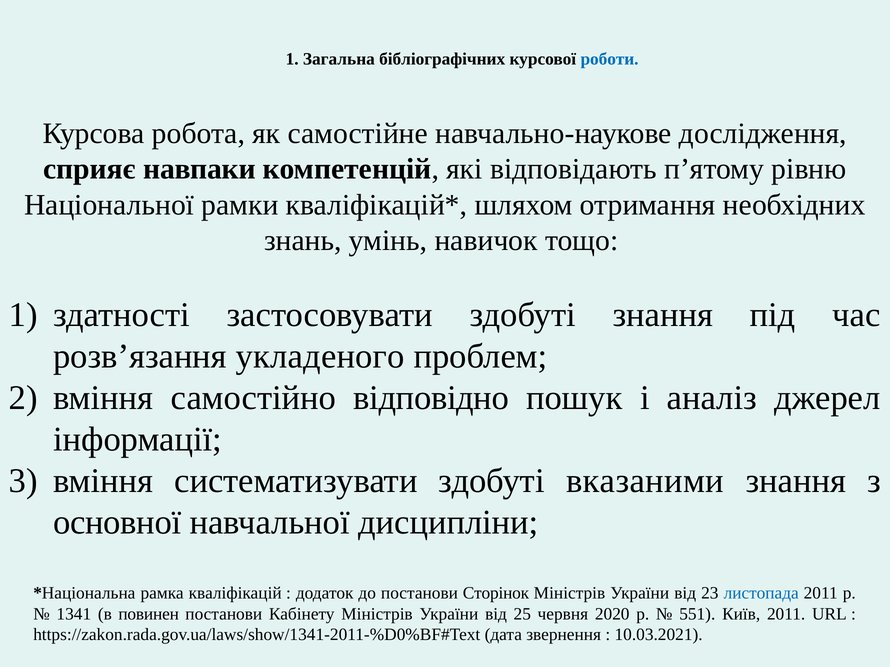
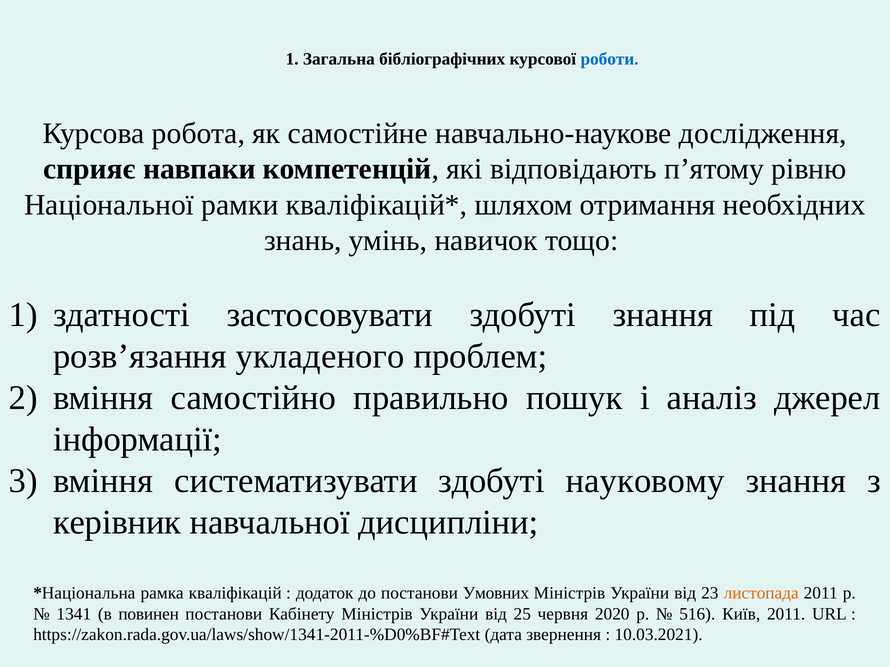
відповідно: відповідно -> правильно
вказаними: вказаними -> науковому
основної: основної -> керівник
Сторінок: Сторінок -> Умовних
листопада colour: blue -> orange
551: 551 -> 516
